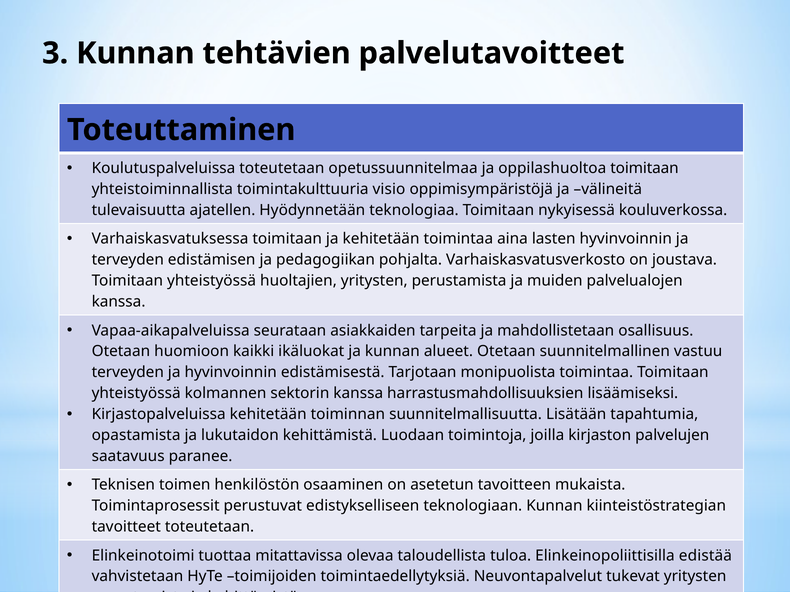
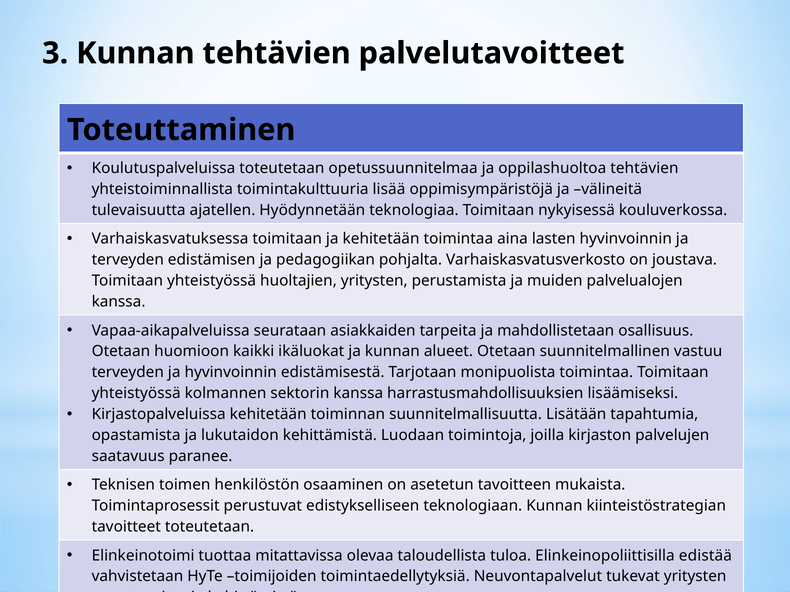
oppilashuoltoa toimitaan: toimitaan -> tehtävien
visio: visio -> lisää
